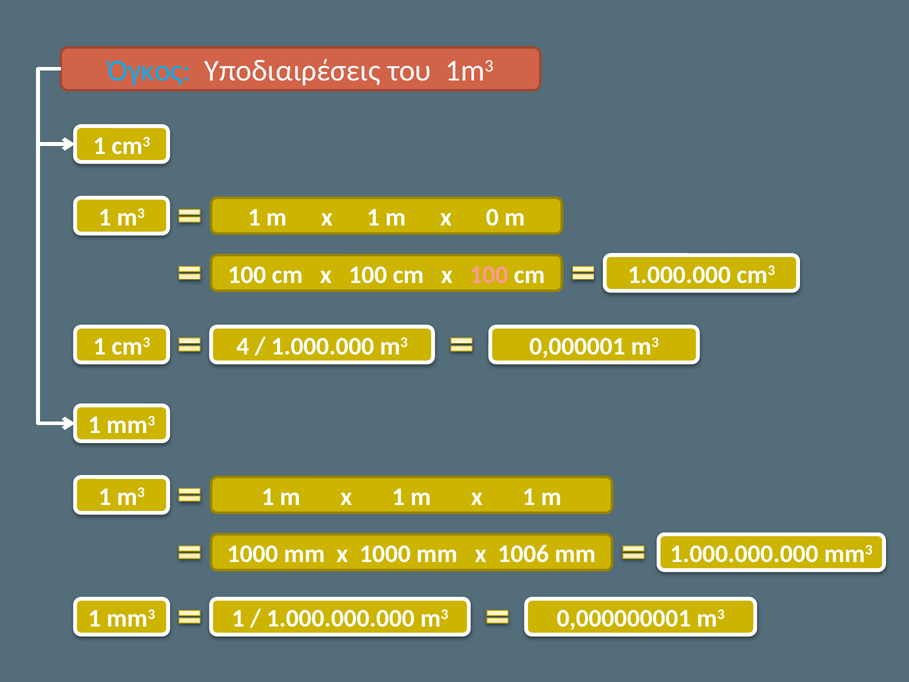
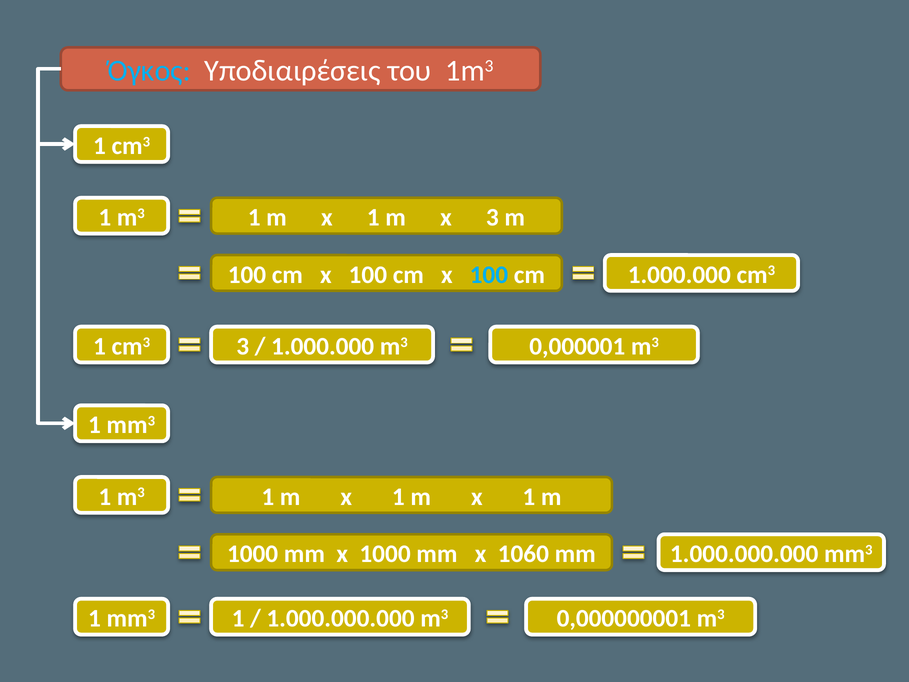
x 0: 0 -> 3
100 at (489, 275) colour: pink -> light blue
cm3 4: 4 -> 3
1006: 1006 -> 1060
